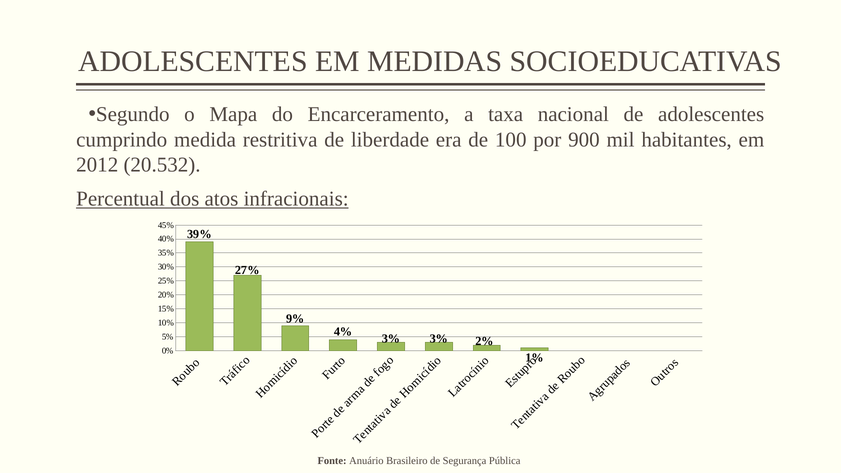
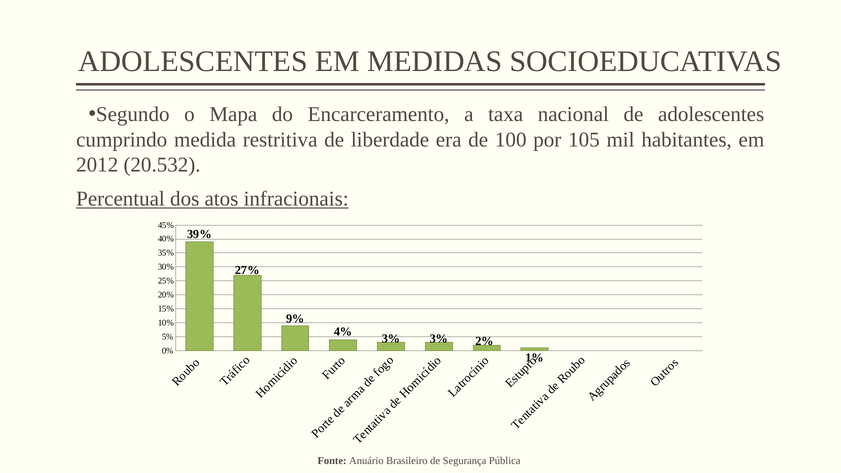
900: 900 -> 105
